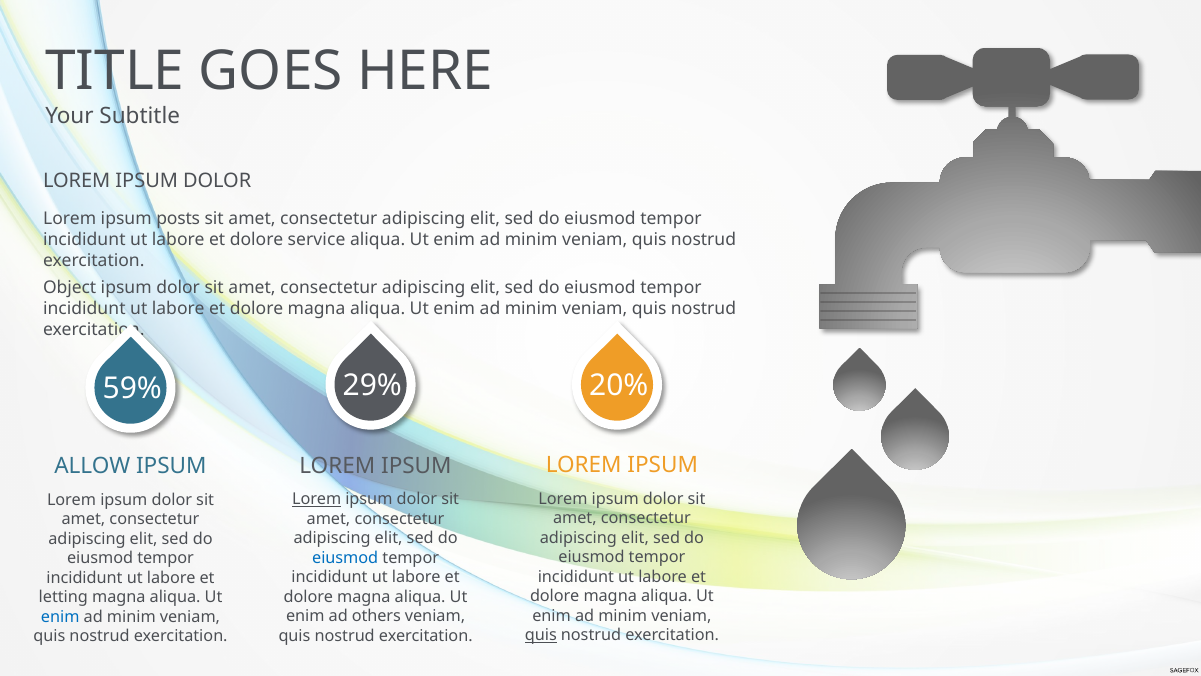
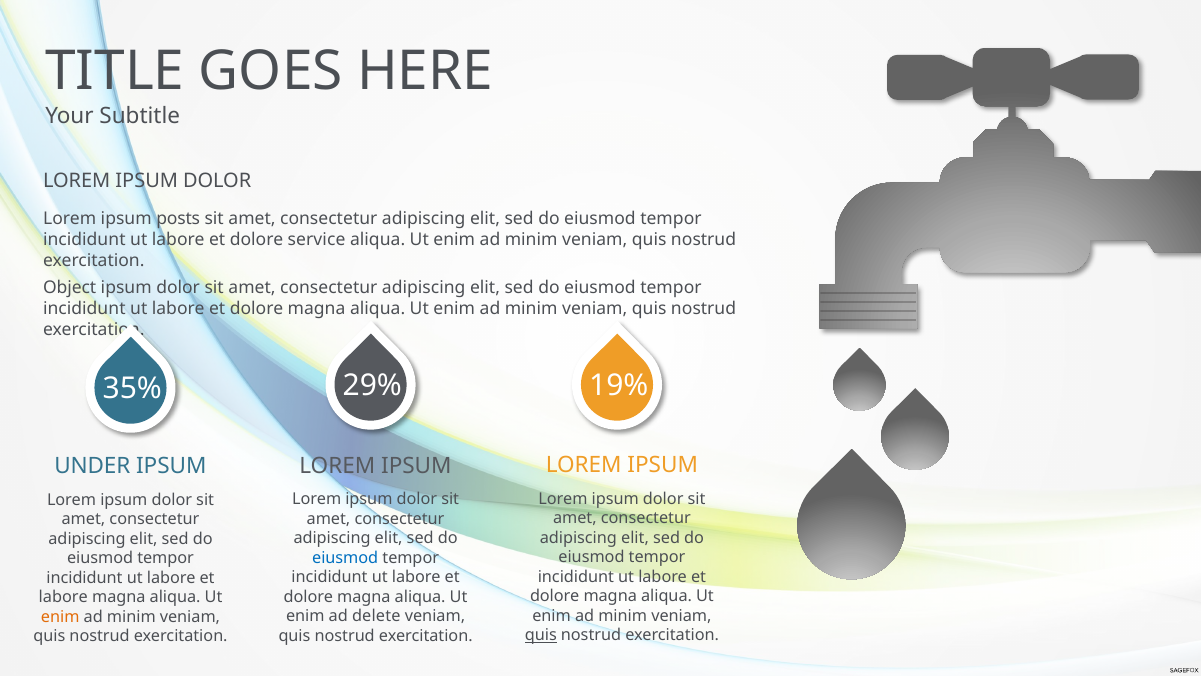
59%: 59% -> 35%
20%: 20% -> 19%
ALLOW: ALLOW -> UNDER
Lorem at (317, 499) underline: present -> none
letting at (63, 597): letting -> labore
others: others -> delete
enim at (60, 617) colour: blue -> orange
